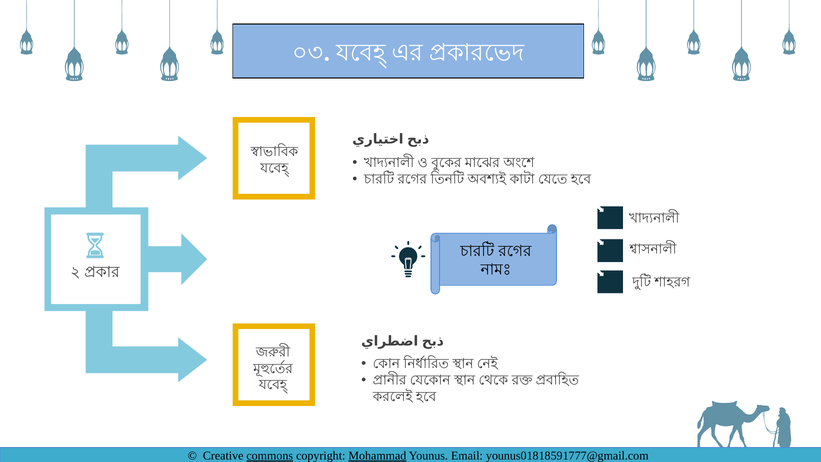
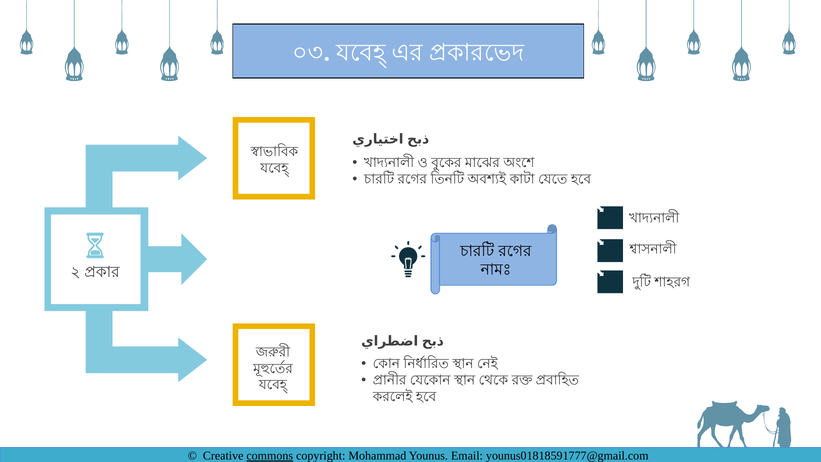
Mohammad underline: present -> none
